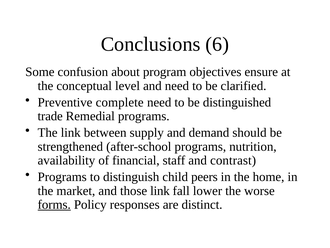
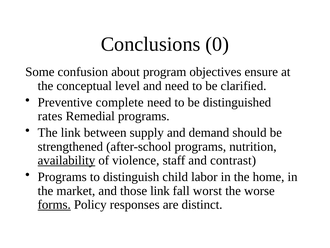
6: 6 -> 0
trade: trade -> rates
availability underline: none -> present
financial: financial -> violence
peers: peers -> labor
lower: lower -> worst
